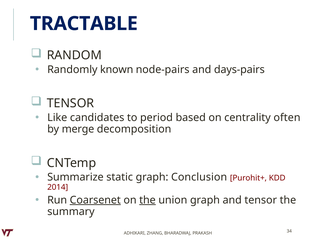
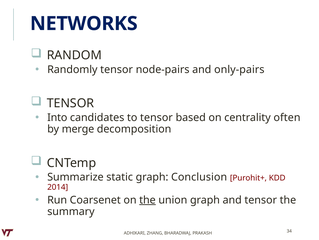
TRACTABLE: TRACTABLE -> NETWORKS
Randomly known: known -> tensor
days-pairs: days-pairs -> only-pairs
Like: Like -> Into
to period: period -> tensor
Coarsenet underline: present -> none
